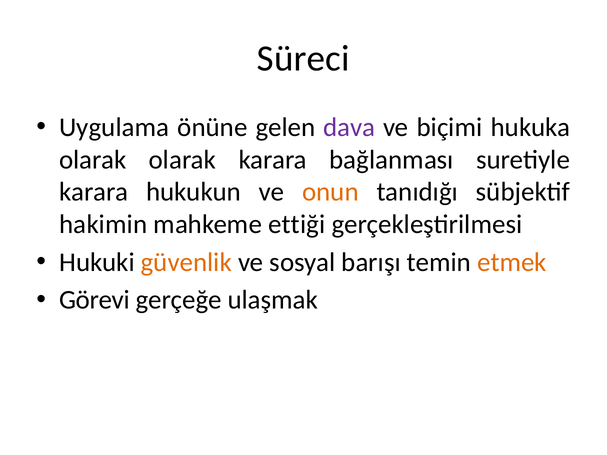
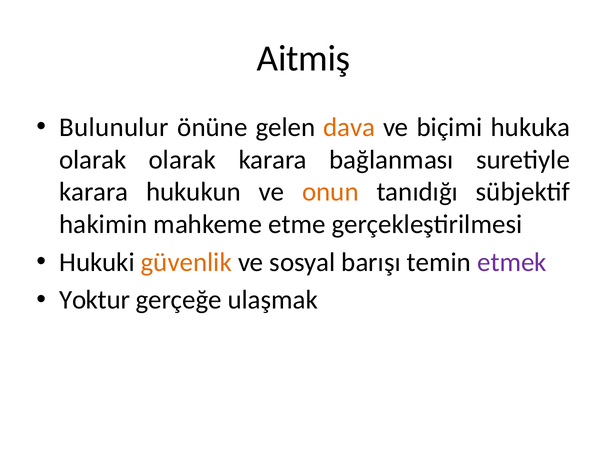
Süreci: Süreci -> Aitmiş
Uygulama: Uygulama -> Bulunulur
dava colour: purple -> orange
ettiği: ettiği -> etme
etmek colour: orange -> purple
Görevi: Görevi -> Yoktur
